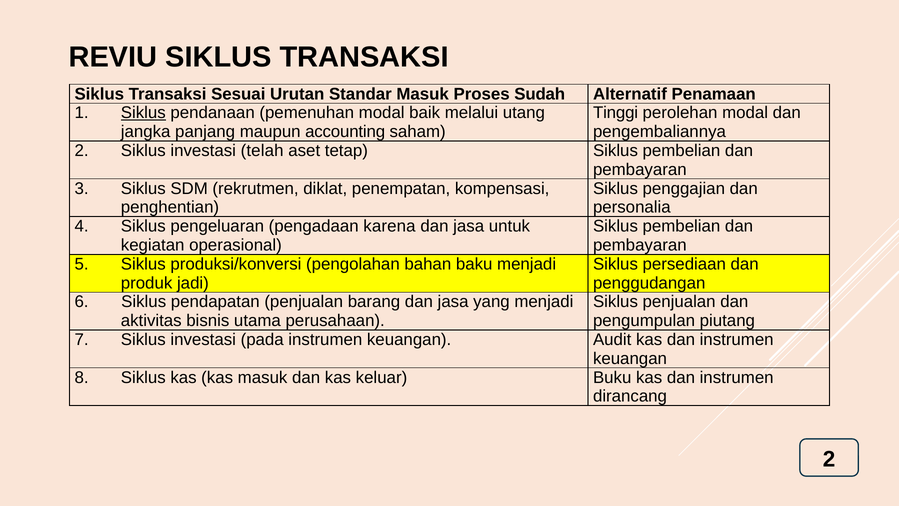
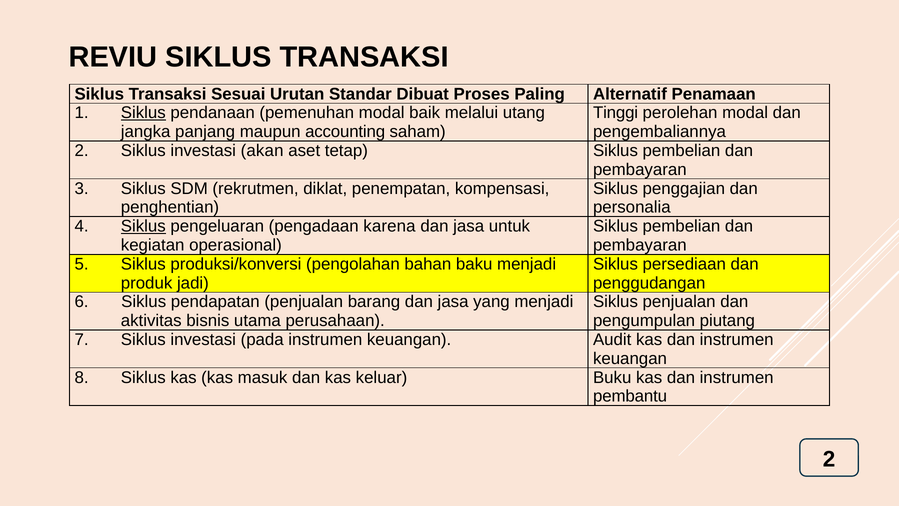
Standar Masuk: Masuk -> Dibuat
Sudah: Sudah -> Paling
telah: telah -> akan
Siklus at (143, 226) underline: none -> present
dirancang: dirancang -> pembantu
